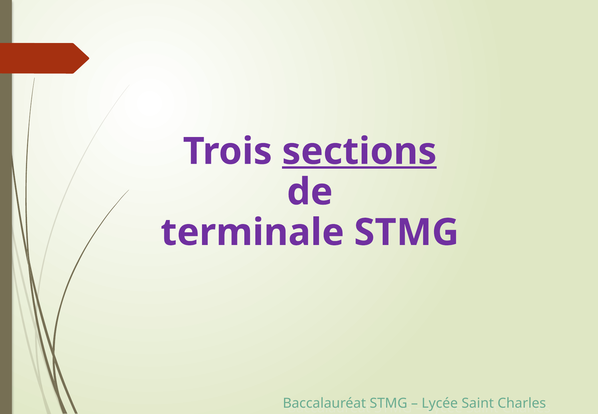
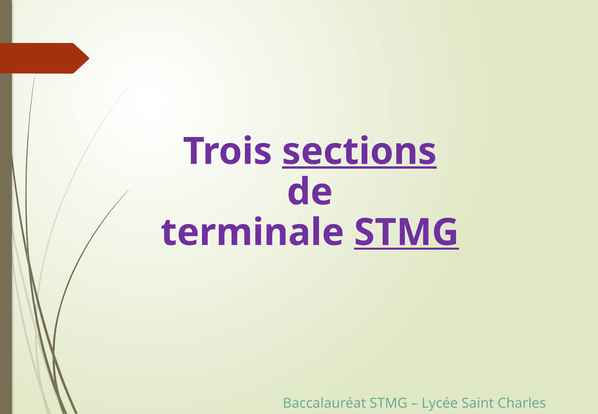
STMG at (407, 233) underline: none -> present
